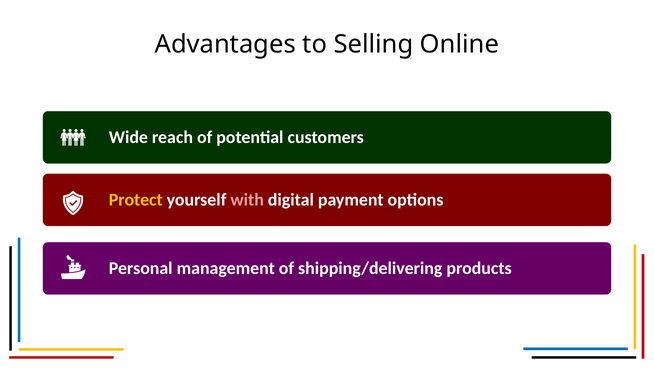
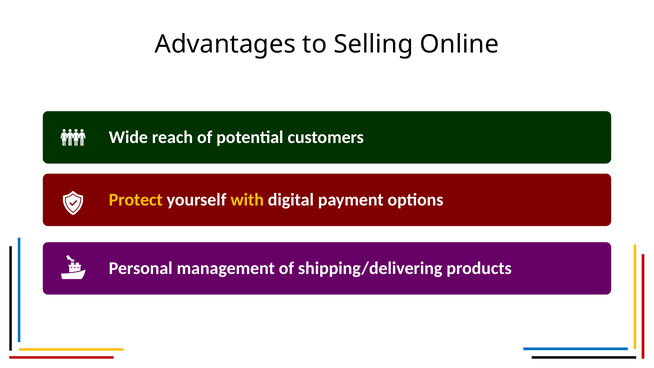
with colour: pink -> yellow
